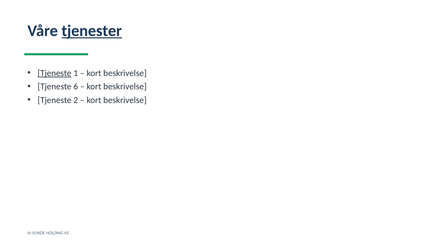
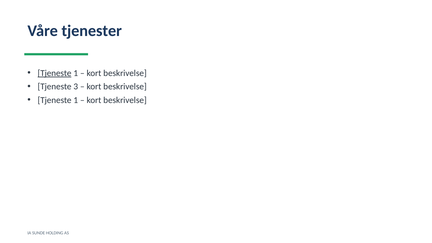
tjenester underline: present -> none
6: 6 -> 3
2 at (76, 100): 2 -> 1
